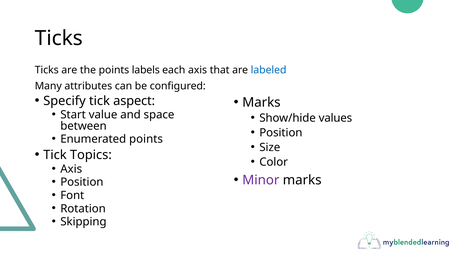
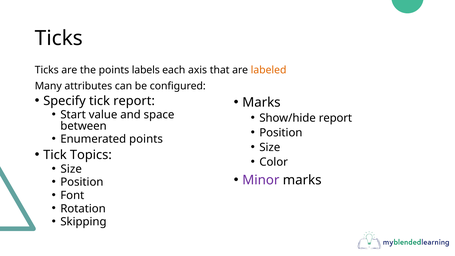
labeled colour: blue -> orange
tick aspect: aspect -> report
Show/hide values: values -> report
Axis at (71, 169): Axis -> Size
